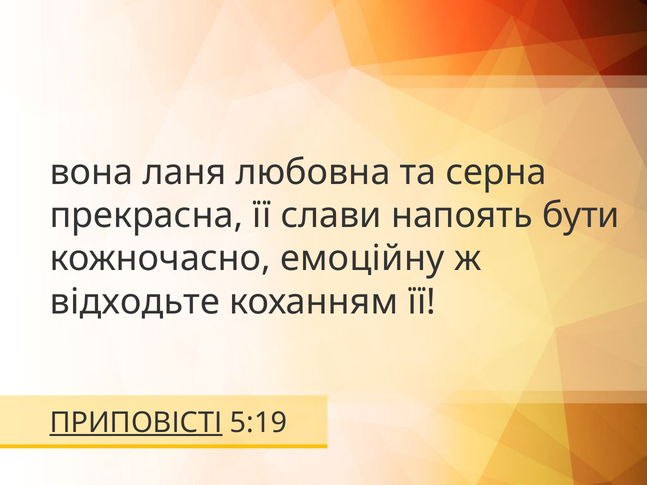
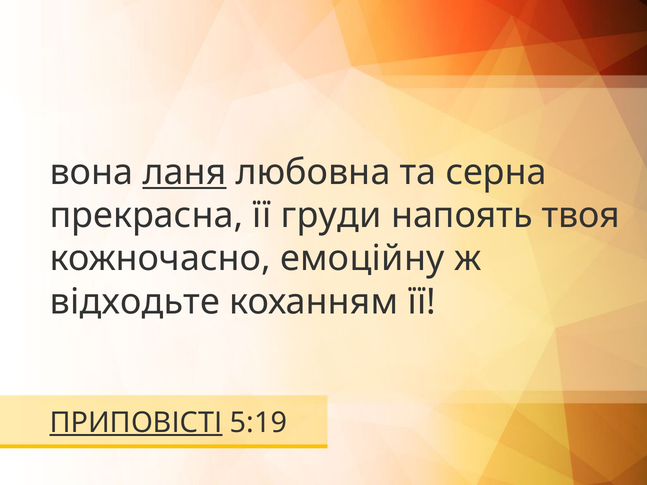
ланя underline: none -> present
слави: слави -> груди
бути: бути -> твоя
